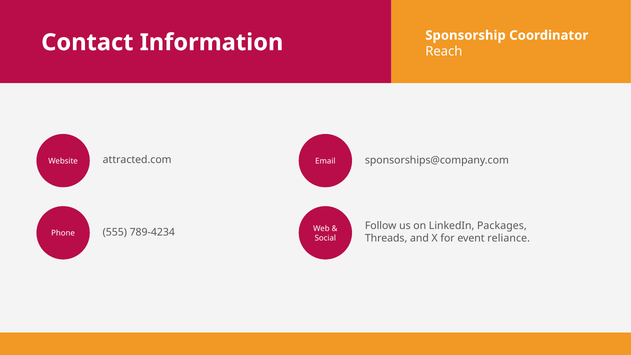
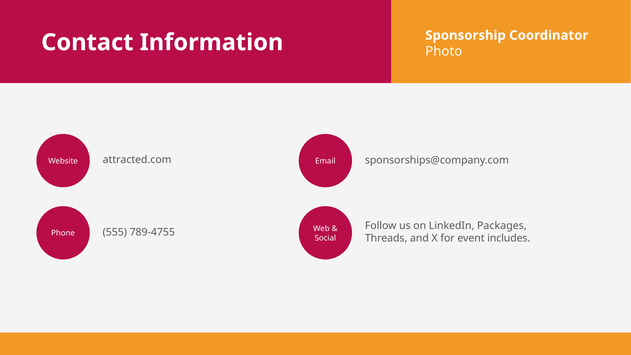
Reach: Reach -> Photo
789-4234: 789-4234 -> 789-4755
reliance: reliance -> includes
